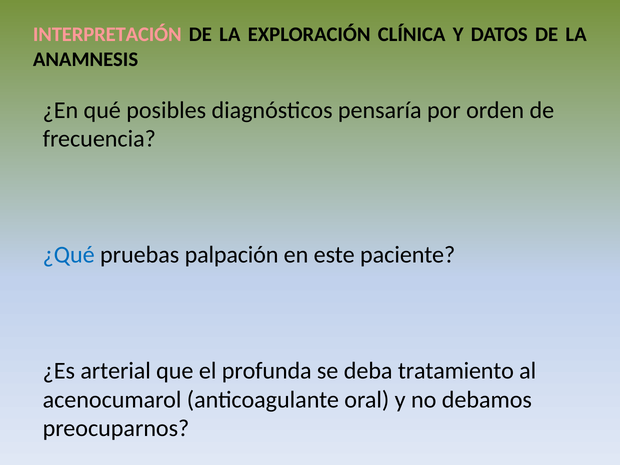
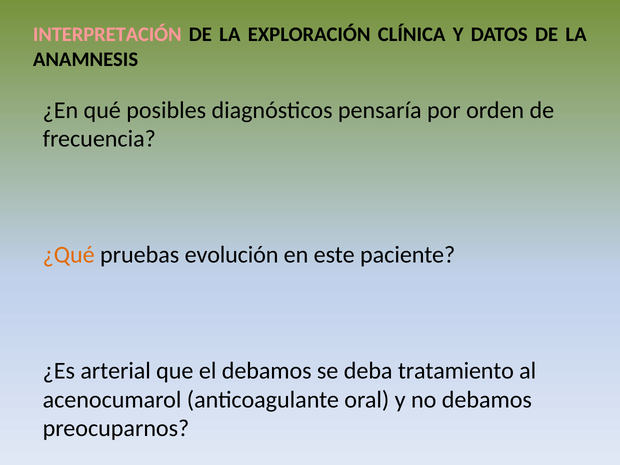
¿Qué colour: blue -> orange
palpación: palpación -> evolución
el profunda: profunda -> debamos
